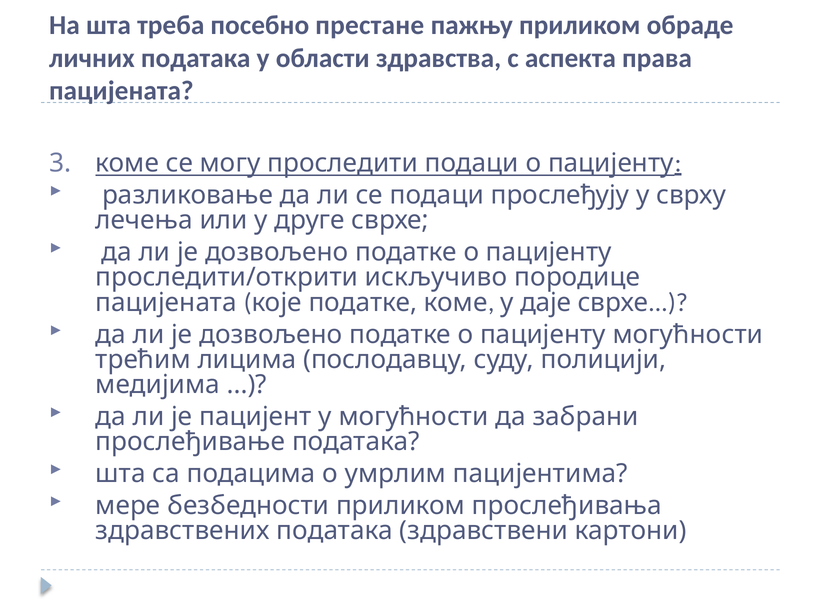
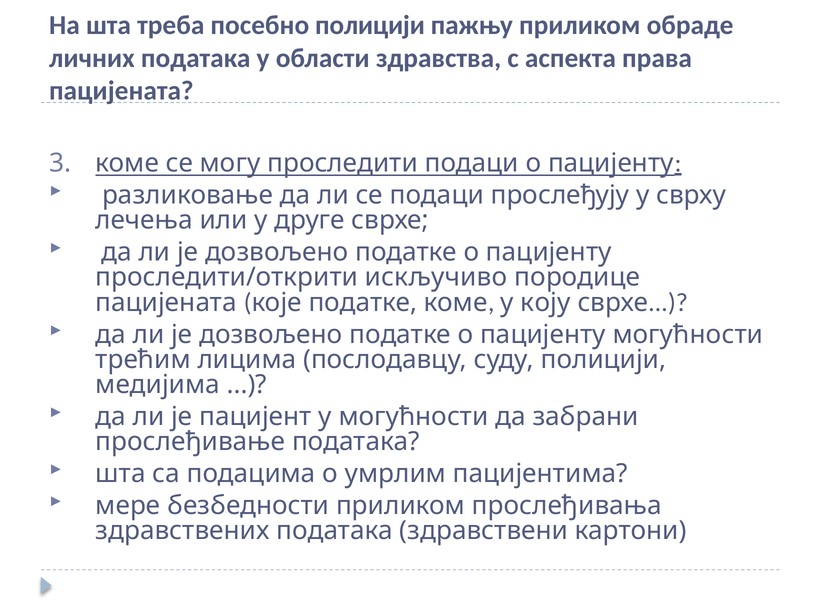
посебно престане: престане -> полицији
даје: даје -> коју
